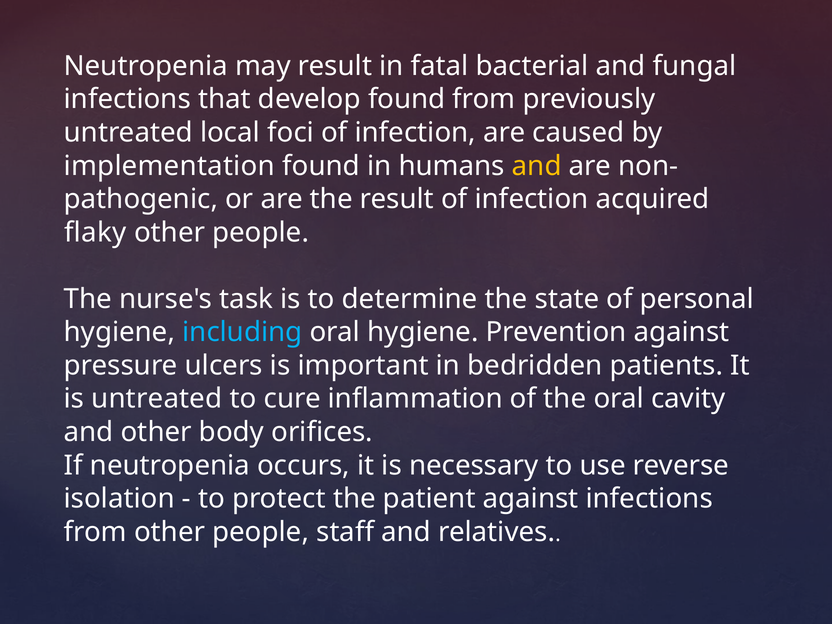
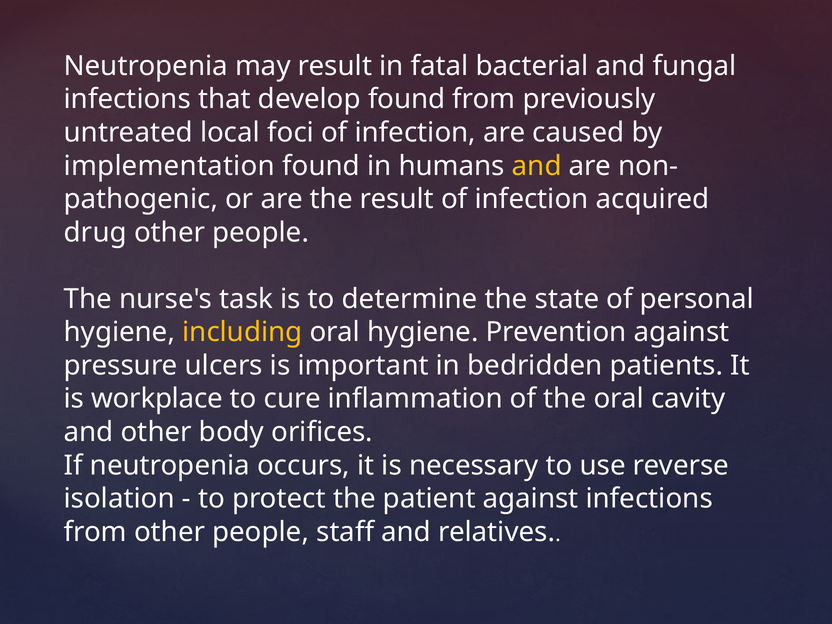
flaky: flaky -> drug
including colour: light blue -> yellow
is untreated: untreated -> workplace
